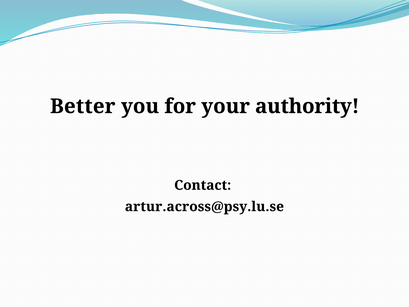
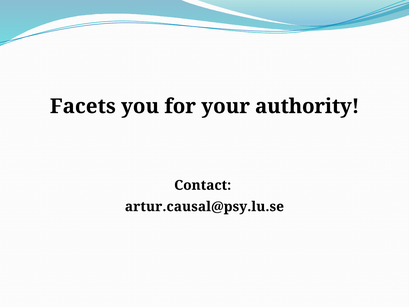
Better: Better -> Facets
artur.across@psy.lu.se: artur.across@psy.lu.se -> artur.causal@psy.lu.se
